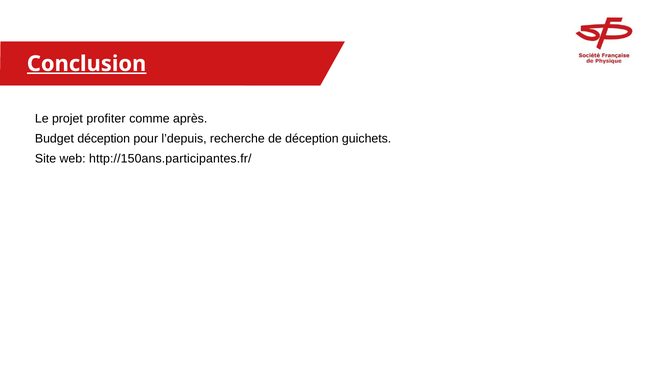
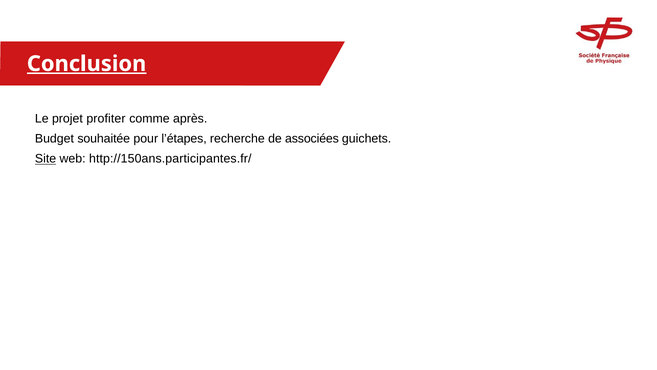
Budget déception: déception -> souhaitée
l’depuis: l’depuis -> l’étapes
de déception: déception -> associées
Site underline: none -> present
